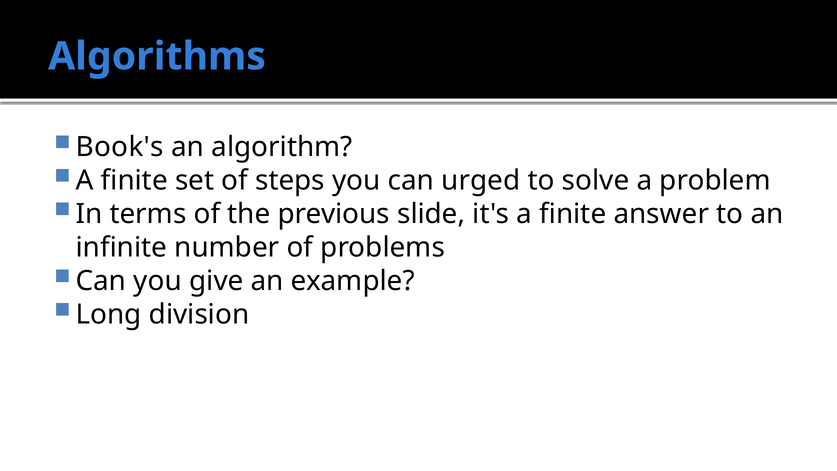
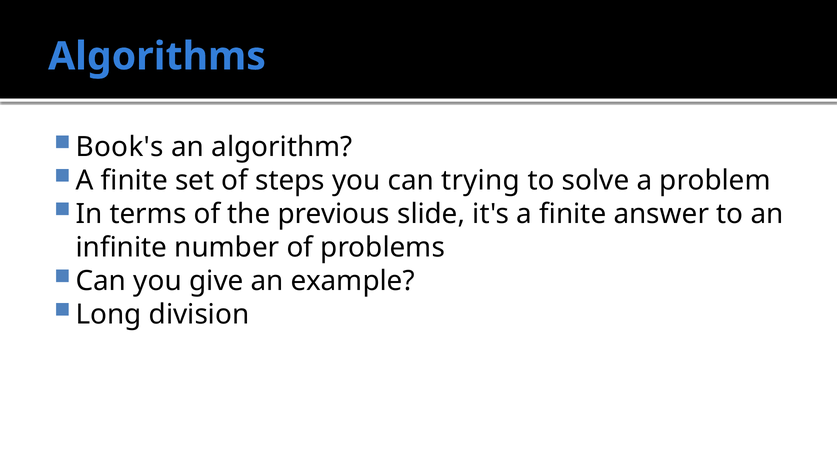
urged: urged -> trying
